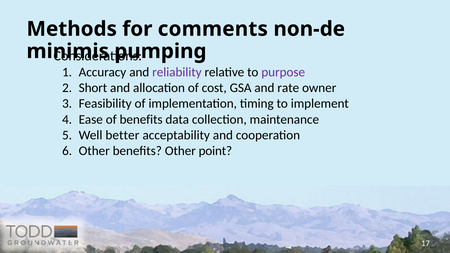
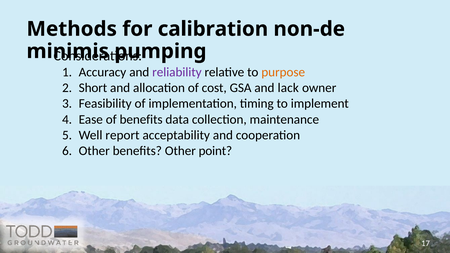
comments: comments -> calibration
purpose colour: purple -> orange
rate: rate -> lack
better: better -> report
